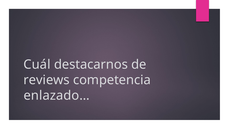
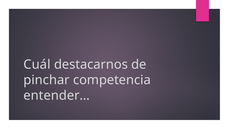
reviews: reviews -> pinchar
enlazado…: enlazado… -> entender…
